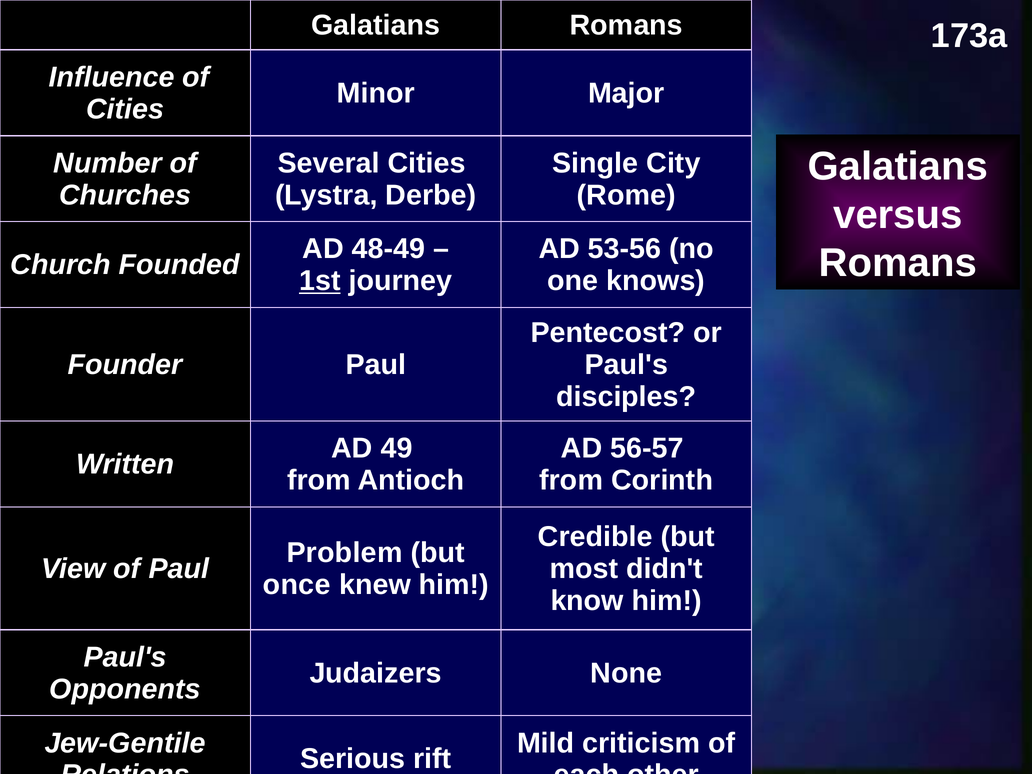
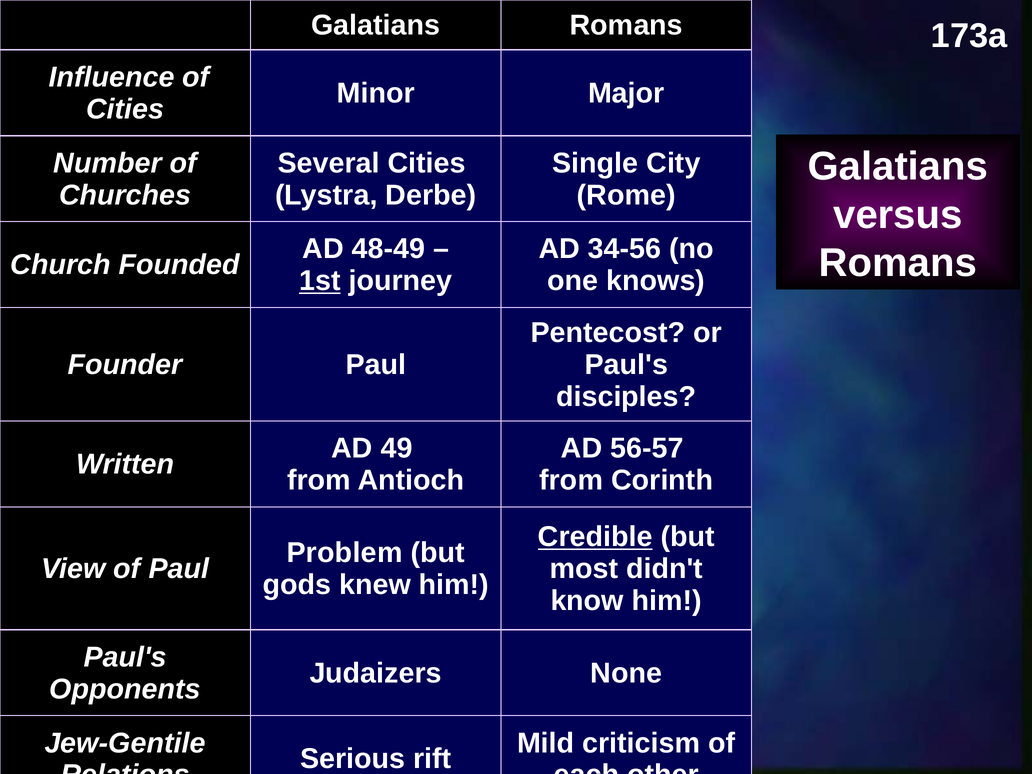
53-56: 53-56 -> 34-56
Credible underline: none -> present
once: once -> gods
